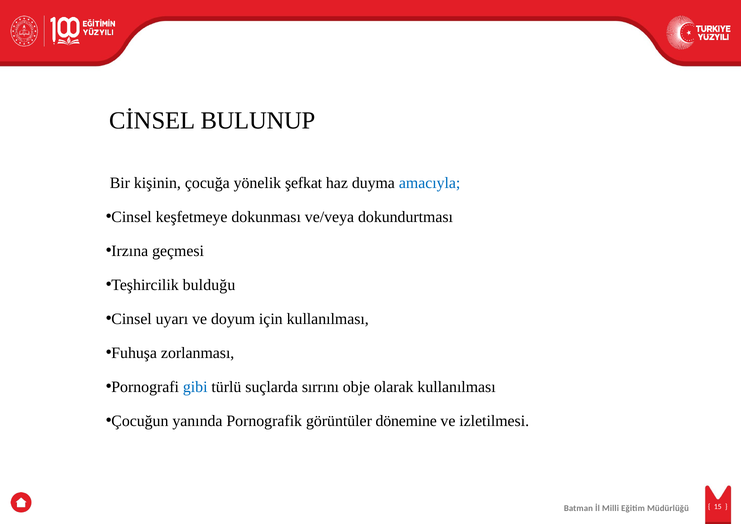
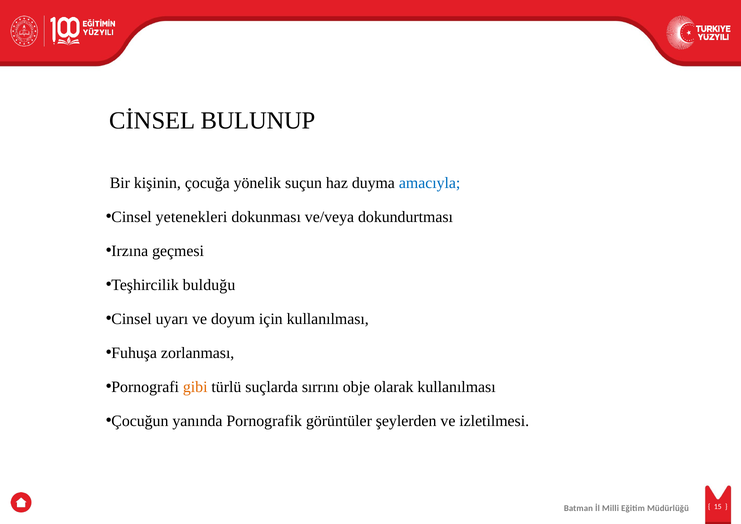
şefkat: şefkat -> suçun
keşfetmeye: keşfetmeye -> yetenekleri
gibi colour: blue -> orange
dönemine: dönemine -> şeylerden
